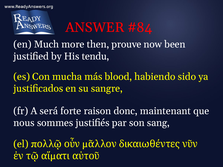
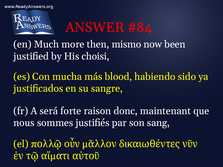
prouve: prouve -> mismo
tendu: tendu -> choisi
